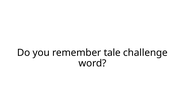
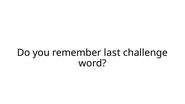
tale: tale -> last
